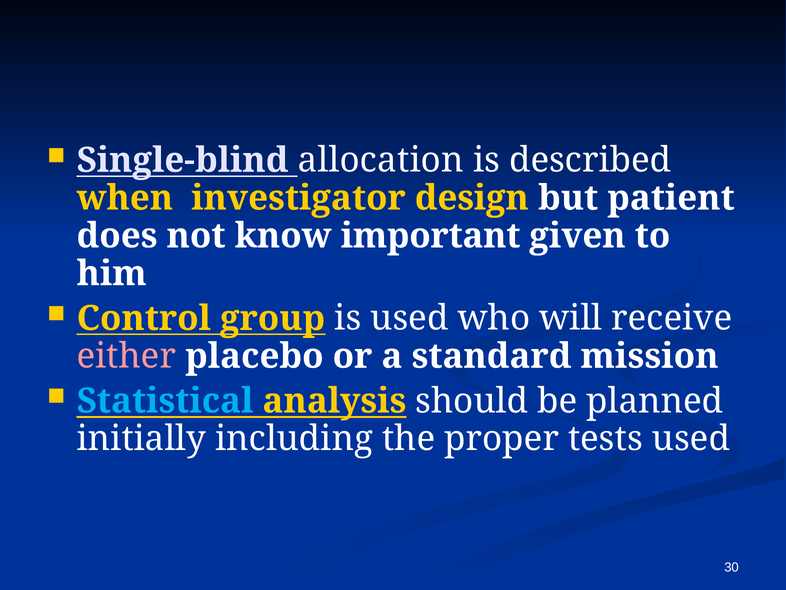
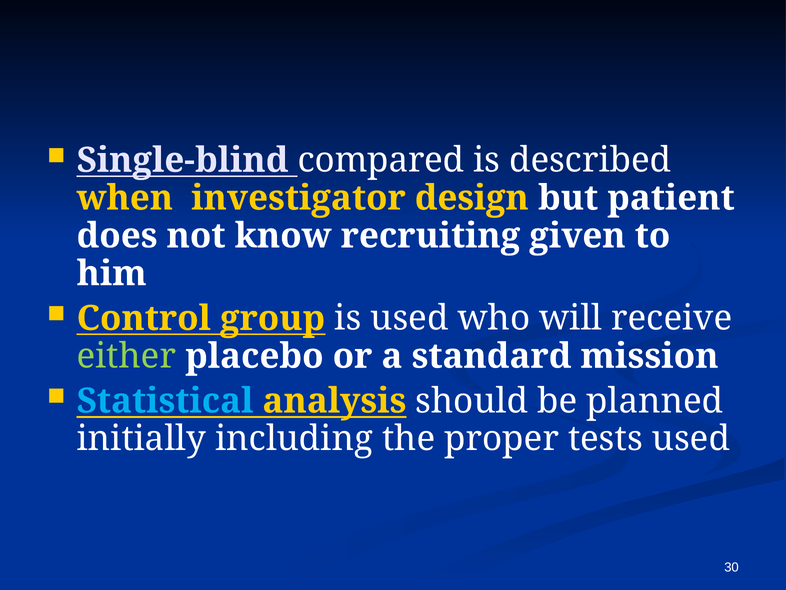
allocation: allocation -> compared
important: important -> recruiting
either colour: pink -> light green
